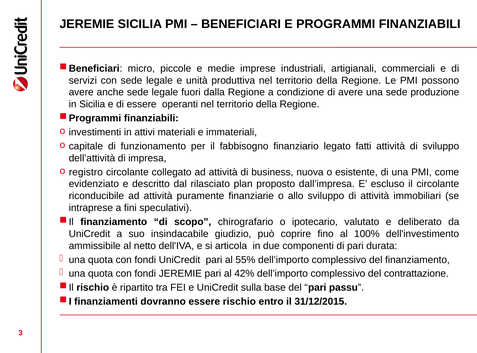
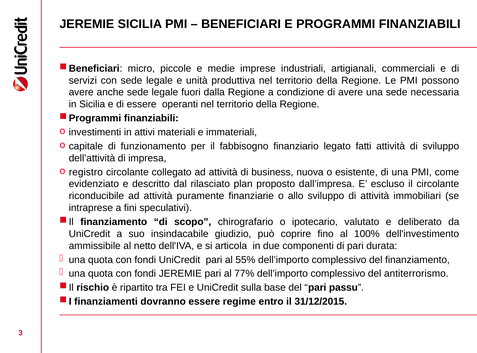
produzione: produzione -> necessaria
42%: 42% -> 77%
contrattazione: contrattazione -> antiterrorismo
essere rischio: rischio -> regime
